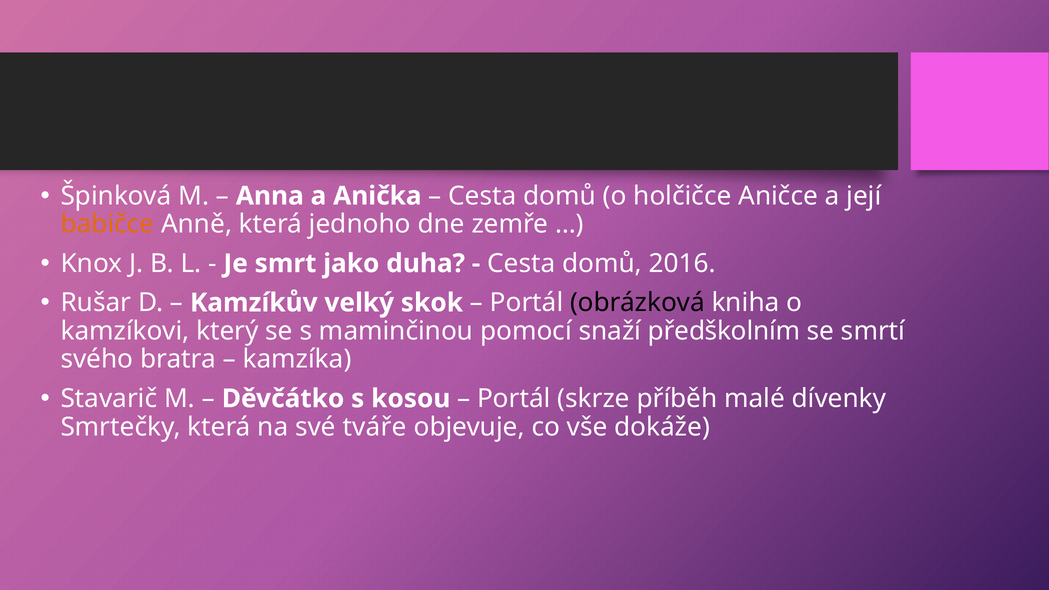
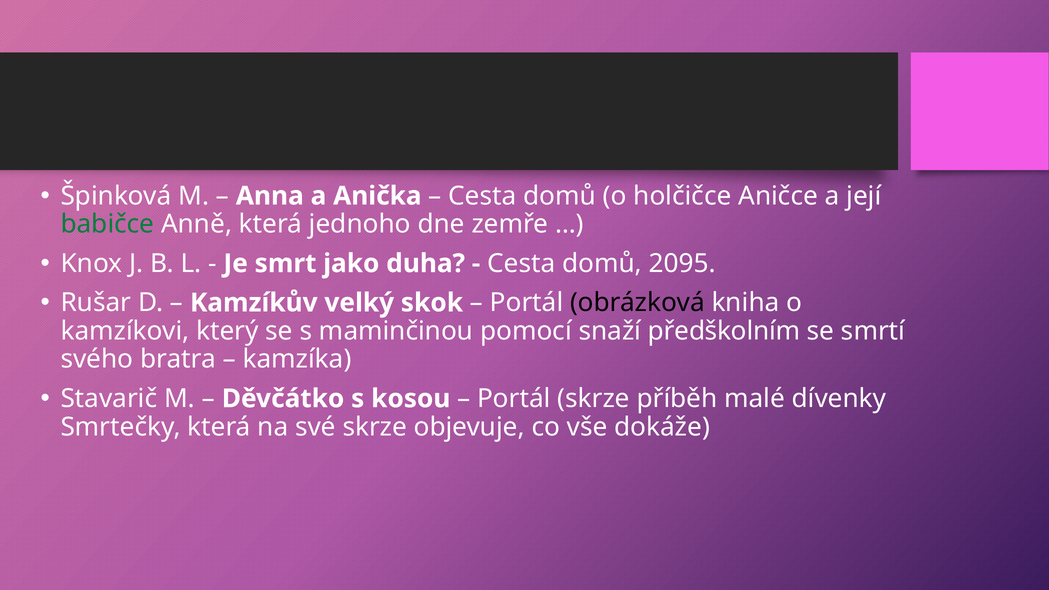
babičce colour: orange -> green
2016: 2016 -> 2095
své tváře: tváře -> skrze
